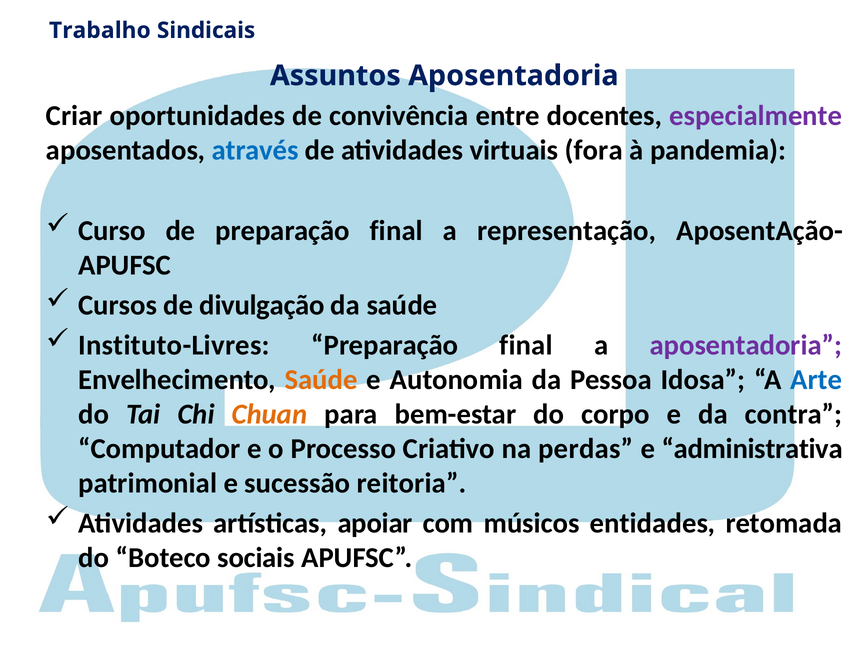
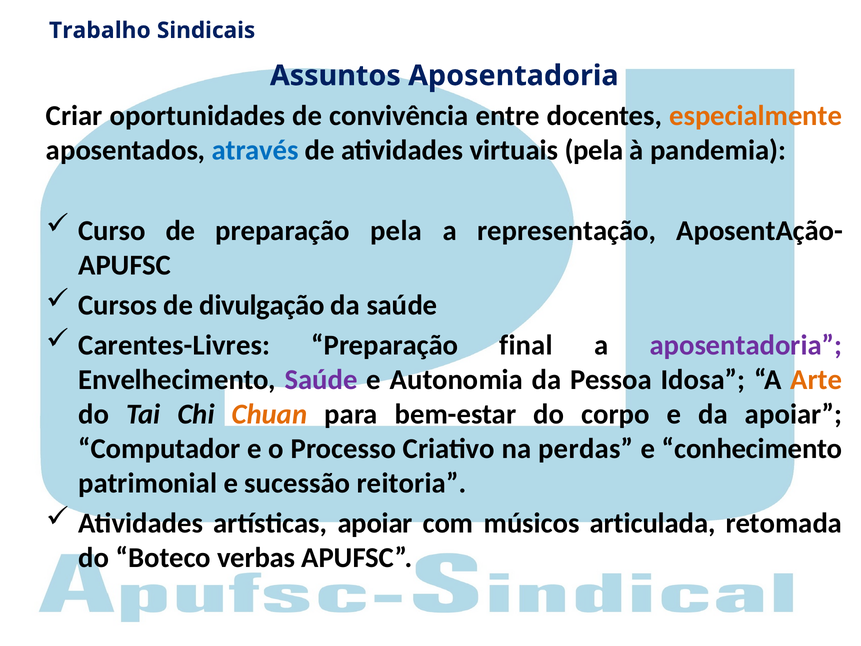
especialmente colour: purple -> orange
virtuais fora: fora -> pela
de preparação final: final -> pela
Instituto-Livres: Instituto-Livres -> Carentes-Livres
Saúde at (321, 380) colour: orange -> purple
Arte colour: blue -> orange
da contra: contra -> apoiar
administrativa: administrativa -> conhecimento
entidades: entidades -> articulada
sociais: sociais -> verbas
